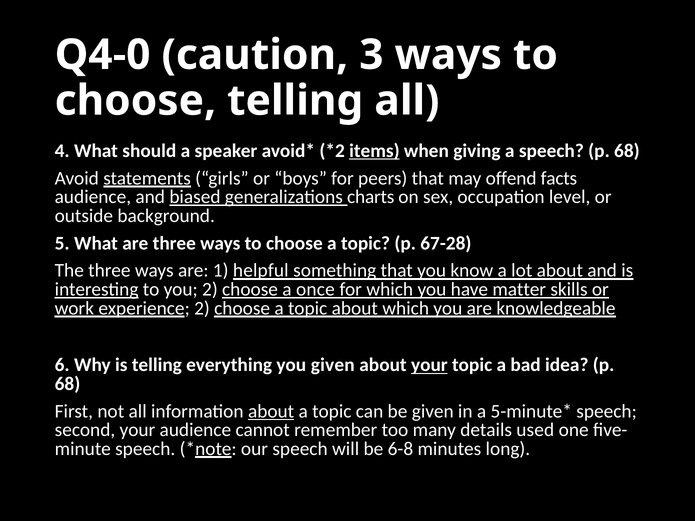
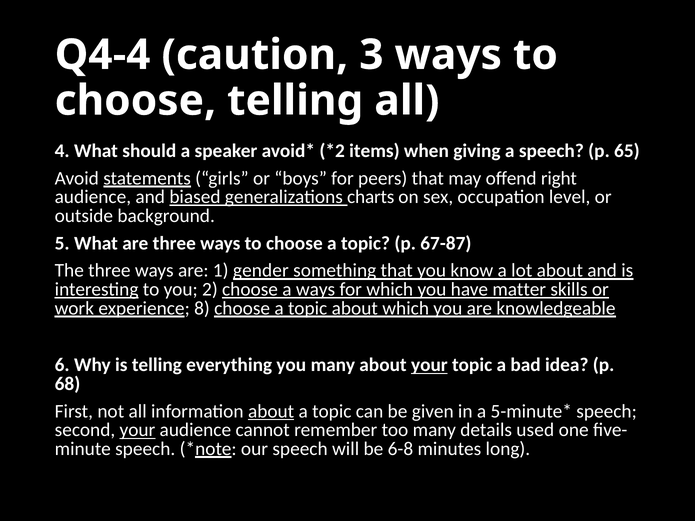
Q4-0: Q4-0 -> Q4-4
items underline: present -> none
speech p 68: 68 -> 65
facts: facts -> right
67-28: 67-28 -> 67-87
helpful: helpful -> gender
a once: once -> ways
experience 2: 2 -> 8
you given: given -> many
your at (137, 430) underline: none -> present
